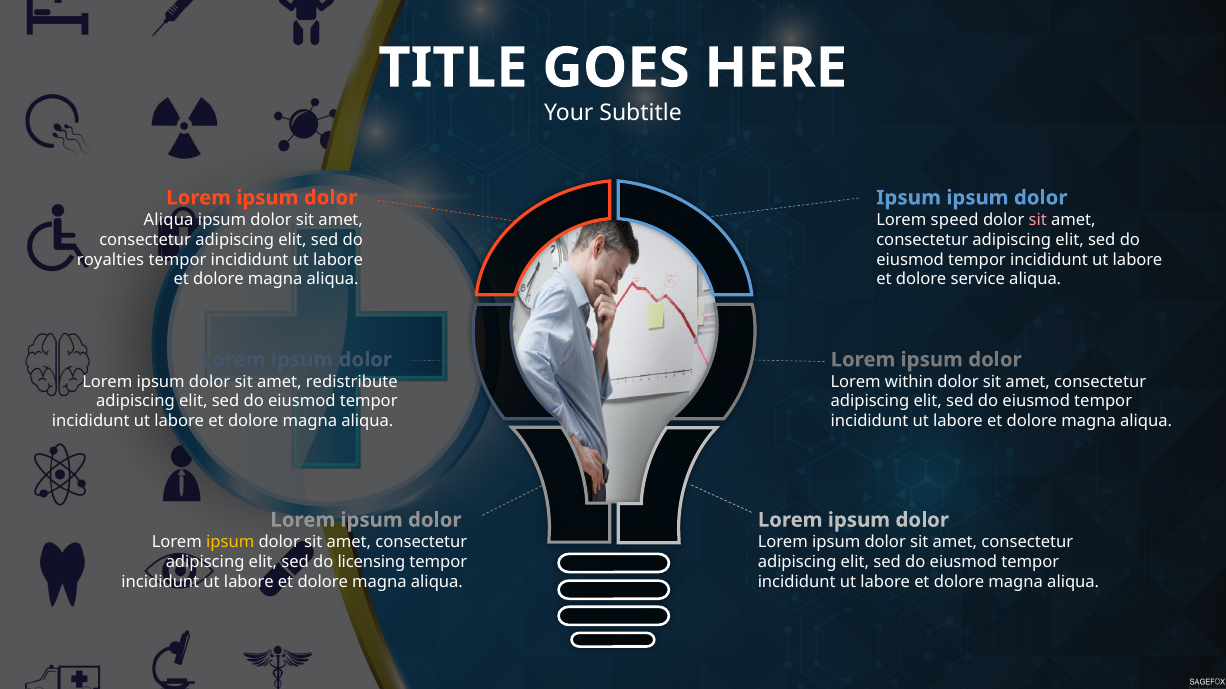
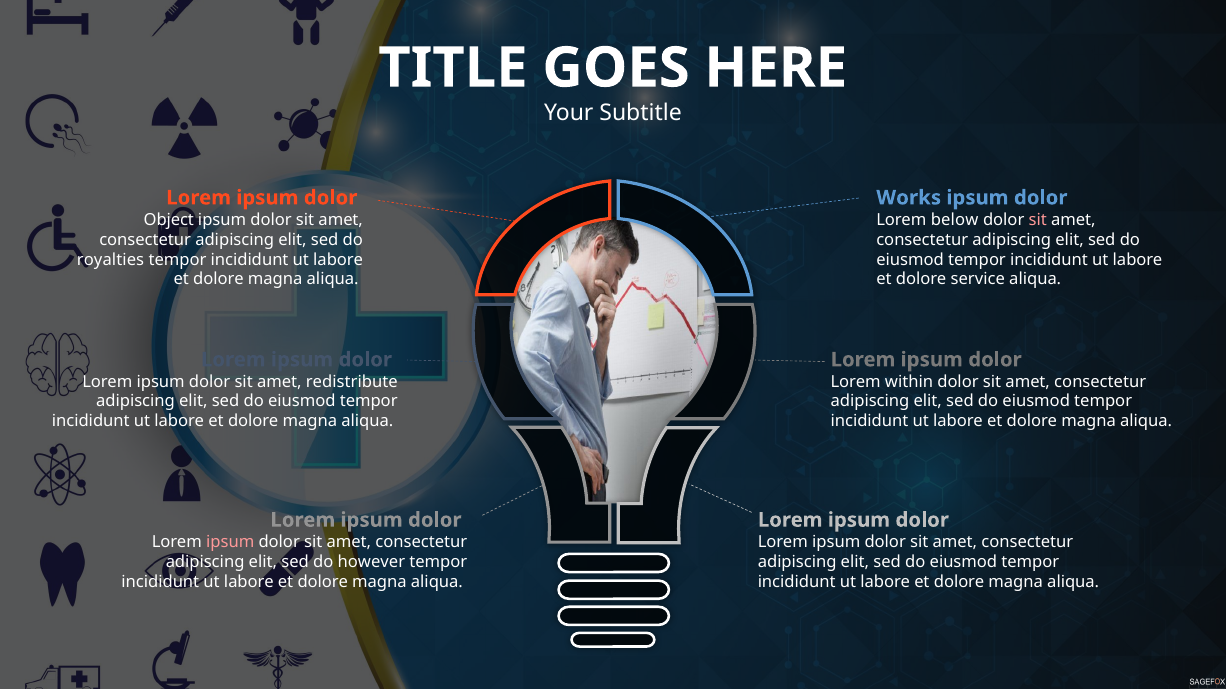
Ipsum at (909, 198): Ipsum -> Works
Aliqua at (169, 220): Aliqua -> Object
speed: speed -> below
ipsum at (230, 542) colour: yellow -> pink
licensing: licensing -> however
